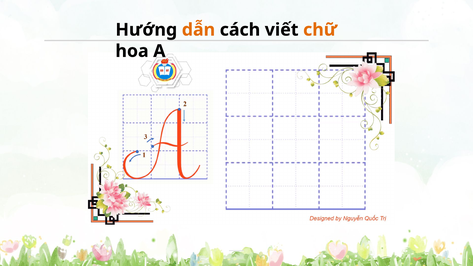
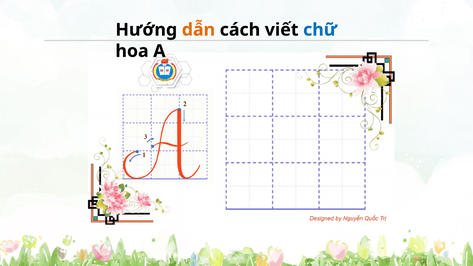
chữ colour: orange -> blue
